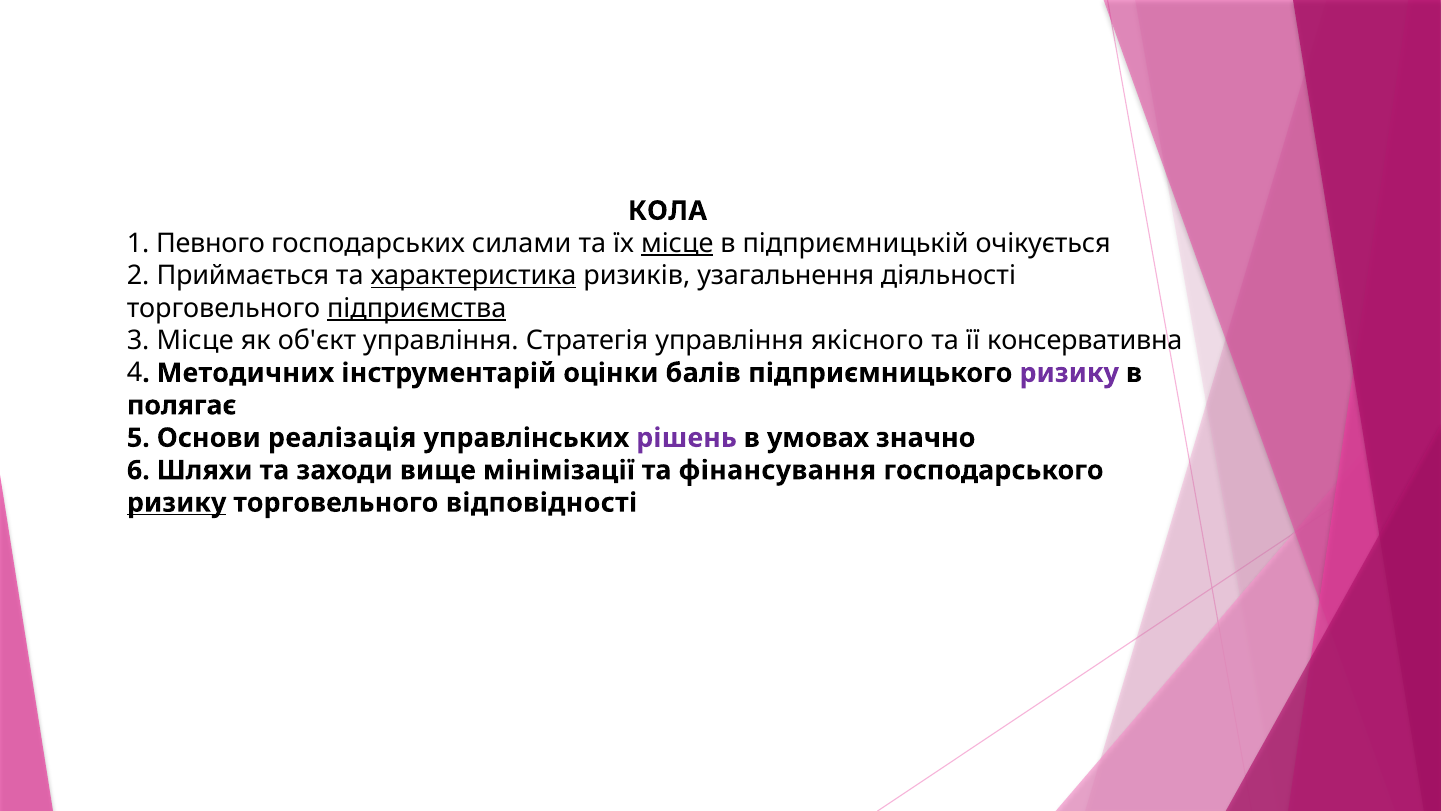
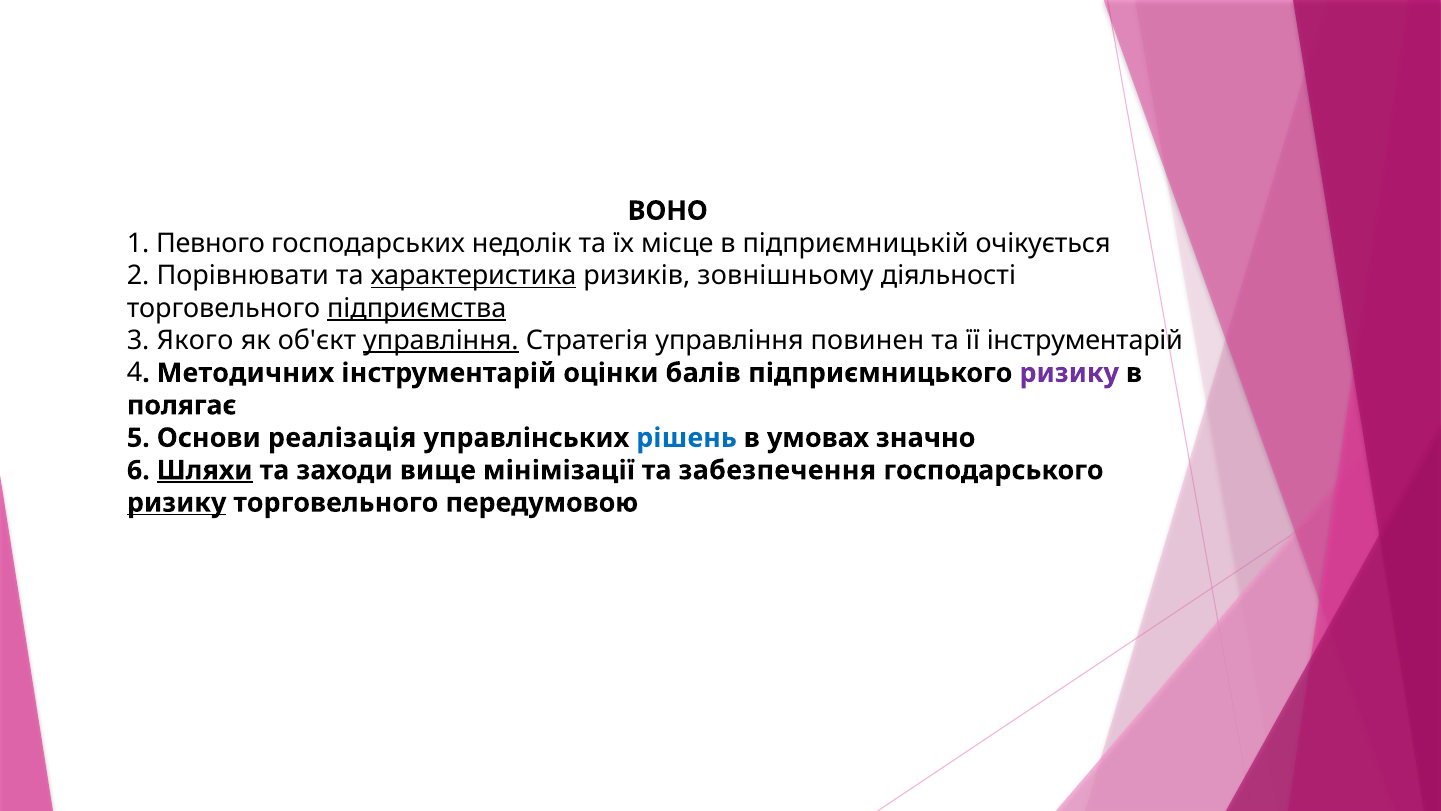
КОЛА: КОЛА -> ВОНО
силами: силами -> недолік
місце at (677, 243) underline: present -> none
Приймається: Приймається -> Порівнювати
узагальнення: узагальнення -> зовнішньому
3 Місце: Місце -> Якого
управління at (441, 340) underline: none -> present
якісного: якісного -> повинен
її консервативна: консервативна -> інструментарій
рішень colour: purple -> blue
Шляхи underline: none -> present
фінансування: фінансування -> забезпечення
відповідності: відповідності -> передумовою
